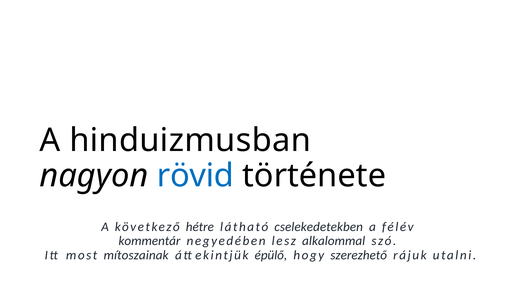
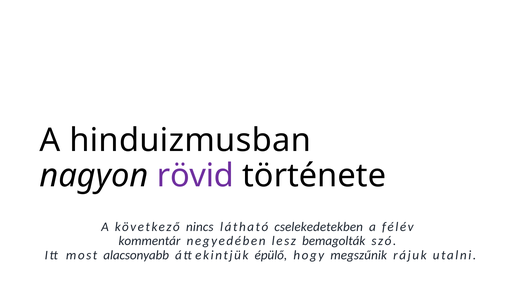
rövid colour: blue -> purple
hétre: hétre -> nincs
alkalommal: alkalommal -> bemagolták
mítoszainak: mítoszainak -> alacsonyabb
szerezhető: szerezhető -> megszűnik
